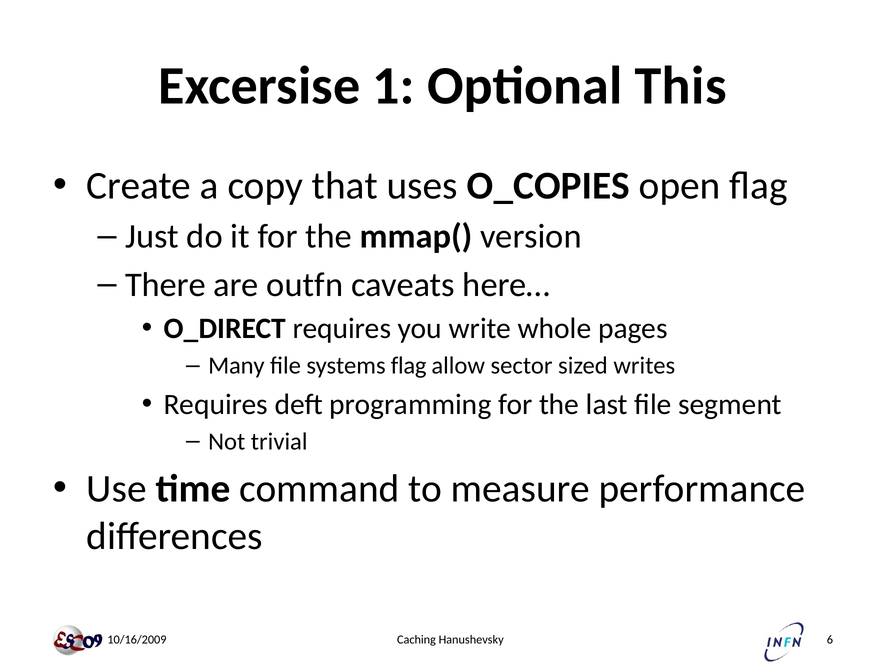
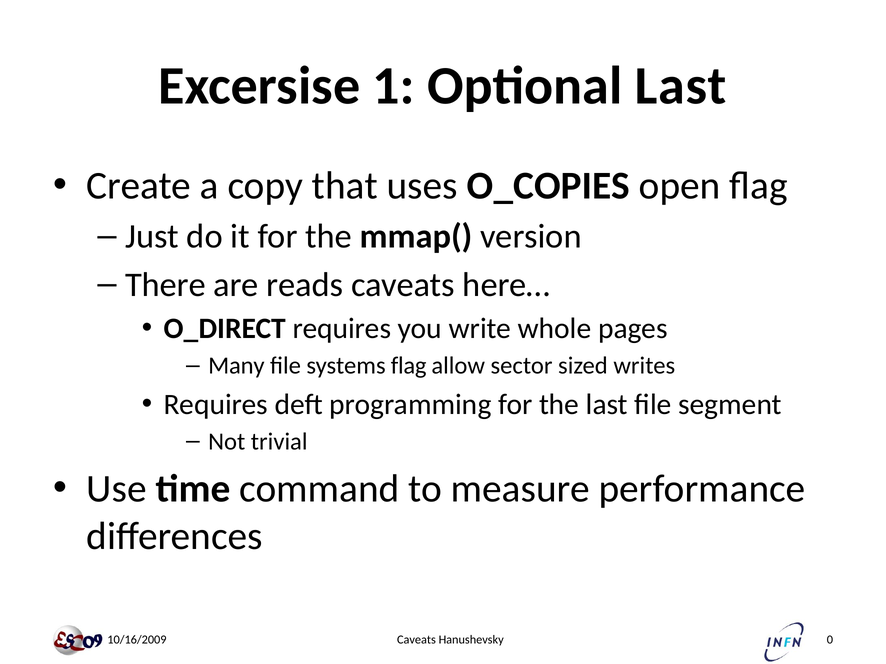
Optional This: This -> Last
outfn: outfn -> reads
10/16/2009 Caching: Caching -> Caveats
6: 6 -> 0
